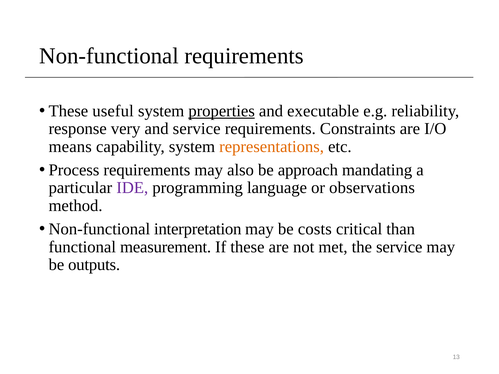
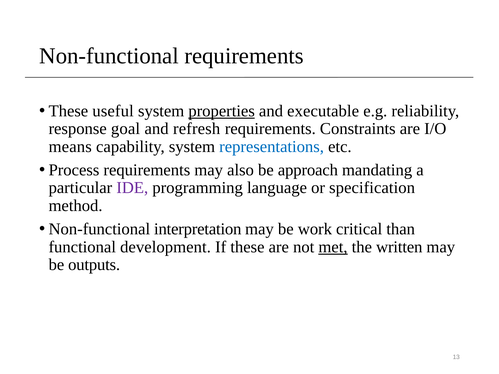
very: very -> goal
and service: service -> refresh
representations colour: orange -> blue
observations: observations -> specification
costs: costs -> work
measurement: measurement -> development
met underline: none -> present
the service: service -> written
